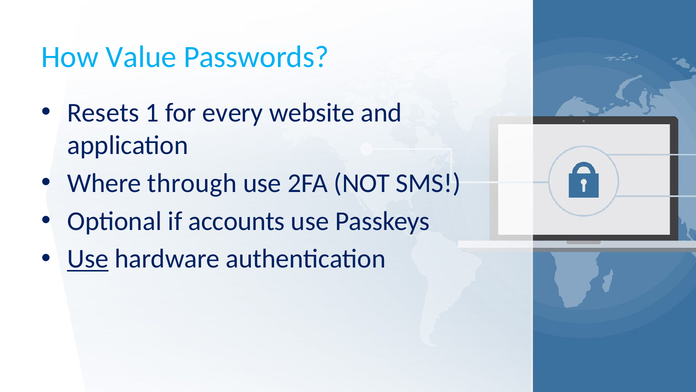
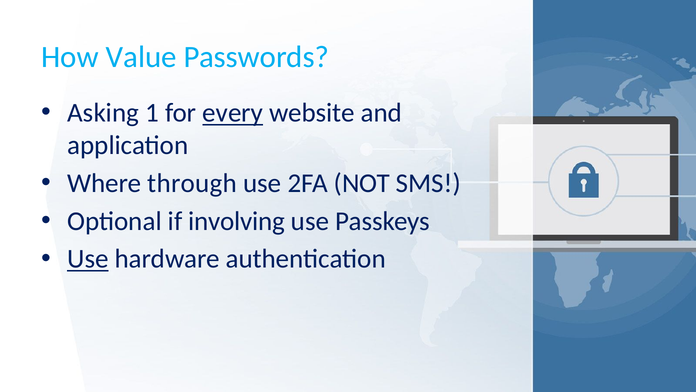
Resets: Resets -> Asking
every underline: none -> present
accounts: accounts -> involving
